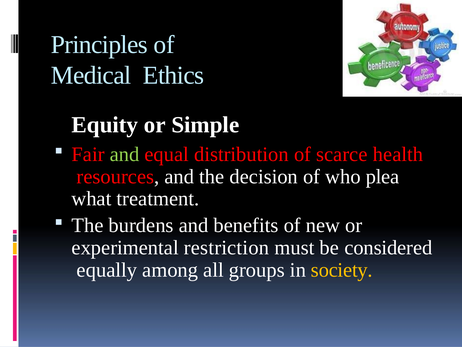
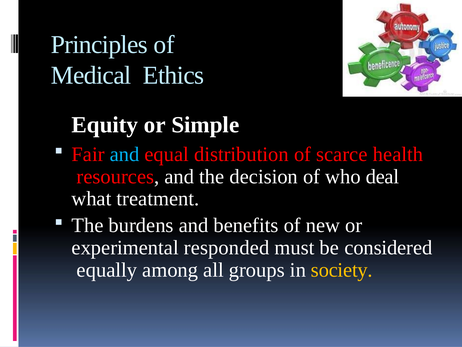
and at (125, 154) colour: light green -> light blue
plea: plea -> deal
restriction: restriction -> responded
